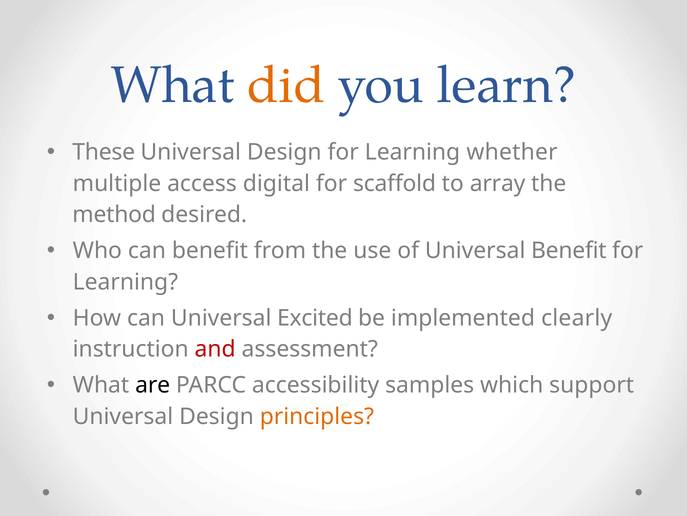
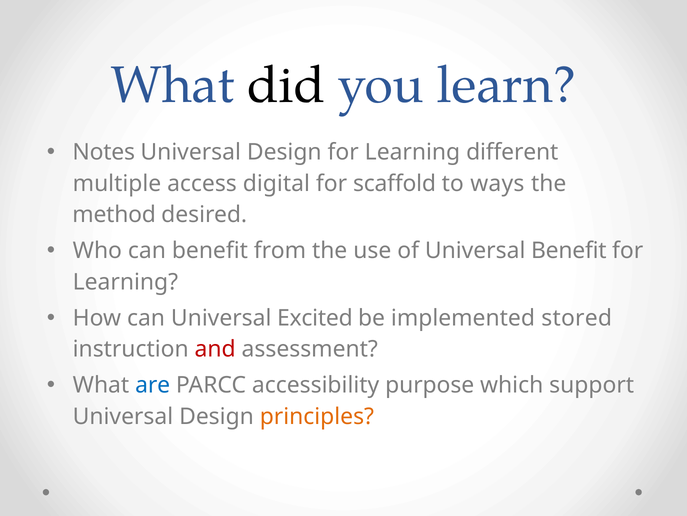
did colour: orange -> black
These: These -> Notes
whether: whether -> different
array: array -> ways
clearly: clearly -> stored
are colour: black -> blue
samples: samples -> purpose
